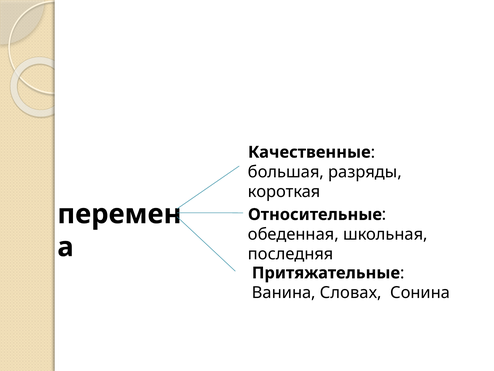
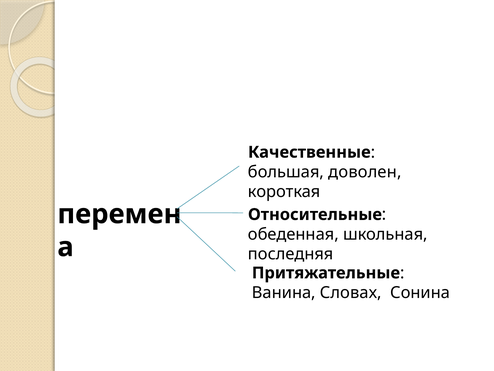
разряды: разряды -> доволен
